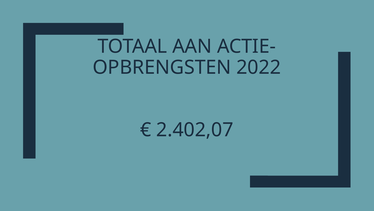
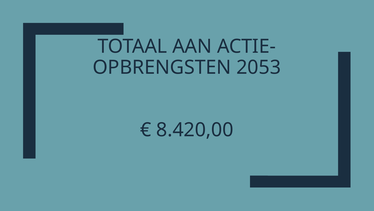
2022: 2022 -> 2053
2.402,07: 2.402,07 -> 8.420,00
